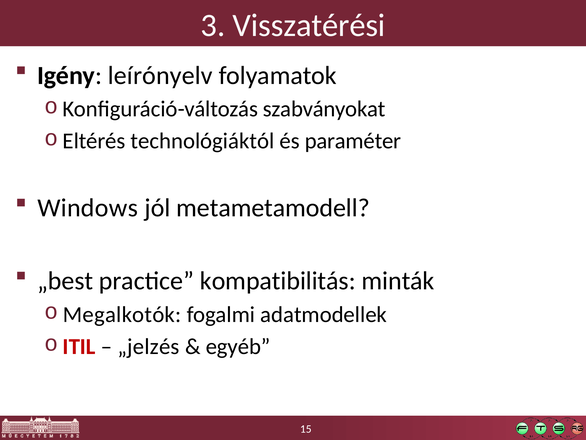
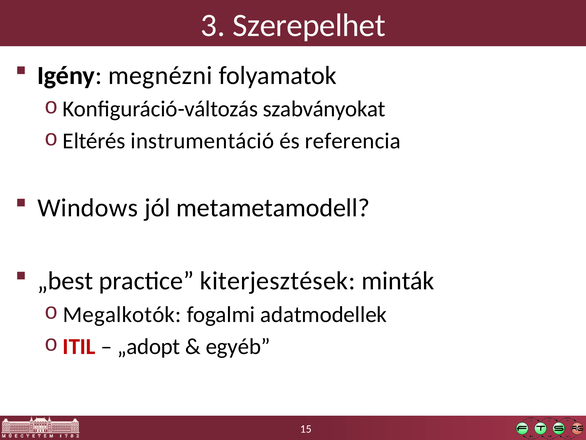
Visszatérési: Visszatérési -> Szerepelhet
leírónyelv: leírónyelv -> megnézni
technológiáktól: technológiáktól -> instrumentáció
paraméter: paraméter -> referencia
kompatibilitás: kompatibilitás -> kiterjesztések
„jelzés: „jelzés -> „adopt
